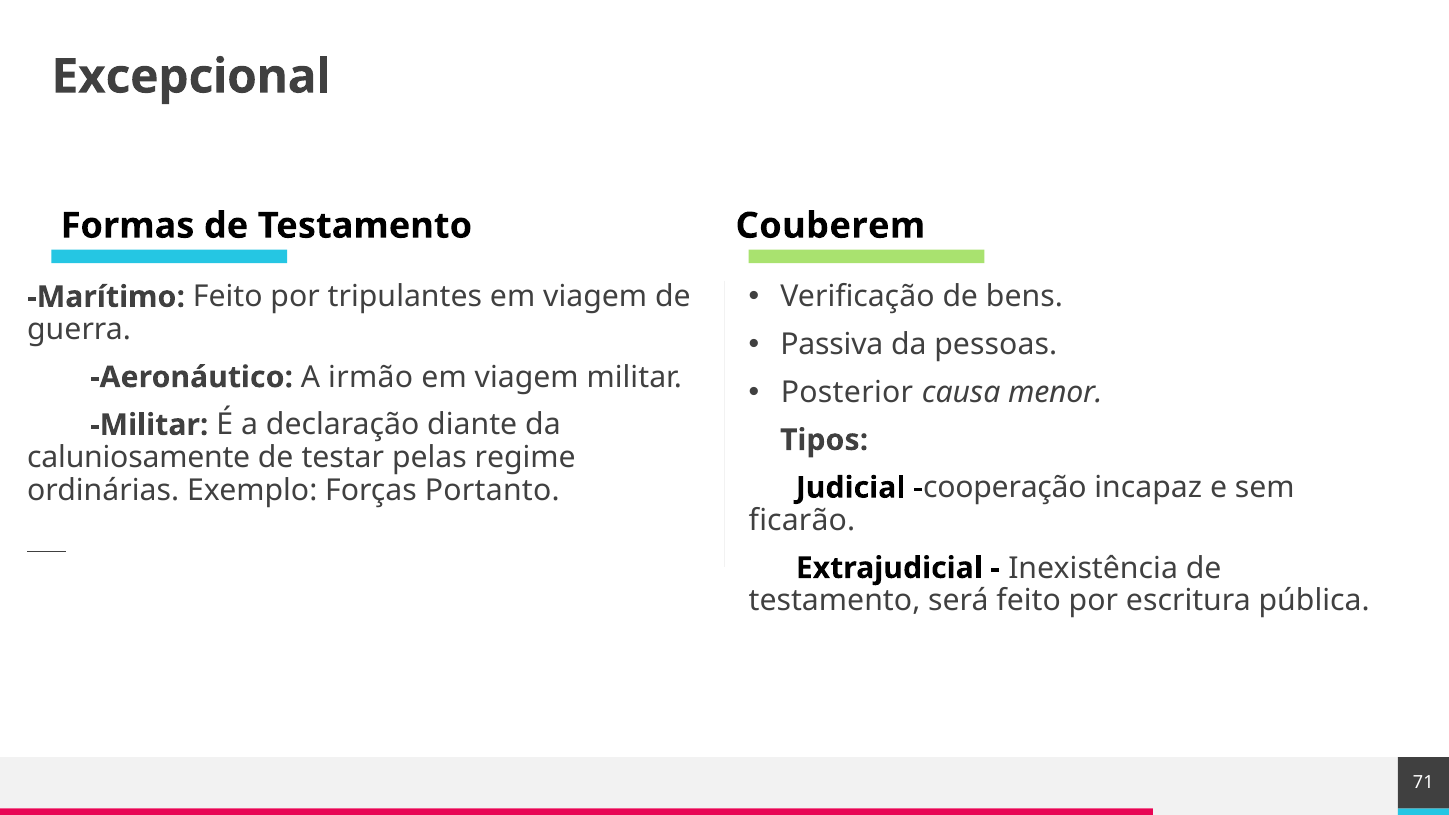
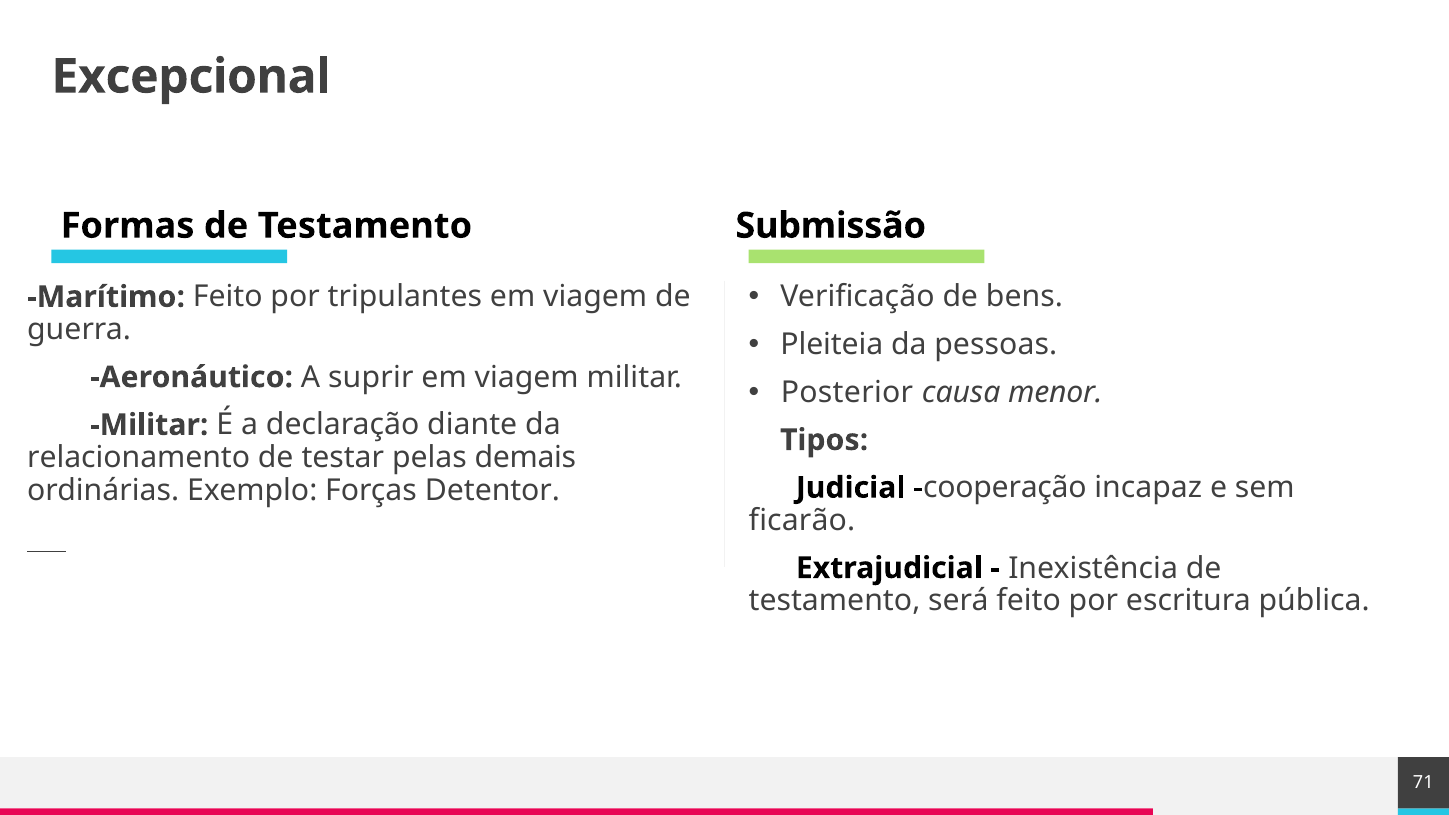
Couberem: Couberem -> Submissão
Passiva: Passiva -> Pleiteia
irmão: irmão -> suprir
caluniosamente: caluniosamente -> relacionamento
regime: regime -> demais
Portanto: Portanto -> Detentor
